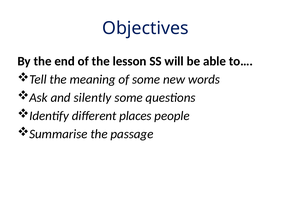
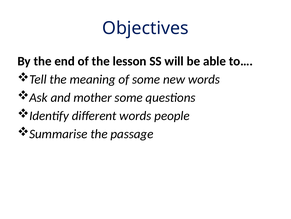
silently: silently -> mother
different places: places -> words
